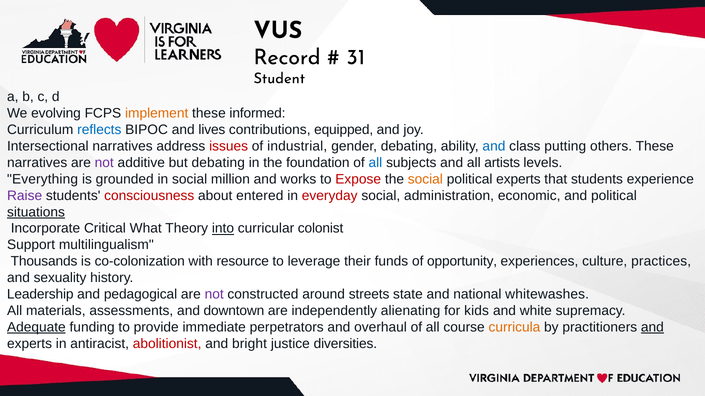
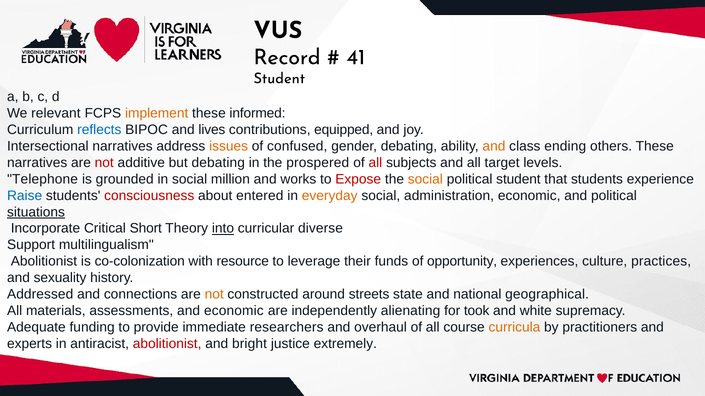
31: 31 -> 41
evolving: evolving -> relevant
issues colour: red -> orange
industrial: industrial -> confused
and at (494, 146) colour: blue -> orange
putting: putting -> ending
not at (104, 163) colour: purple -> red
foundation: foundation -> prospered
all at (375, 163) colour: blue -> red
artists: artists -> target
Everything: Everything -> Telephone
political experts: experts -> student
Raise colour: purple -> blue
everyday colour: red -> orange
What: What -> Short
colonist: colonist -> diverse
Thousands at (44, 262): Thousands -> Abolitionist
Leadership: Leadership -> Addressed
pedagogical: pedagogical -> connections
not at (214, 295) colour: purple -> orange
whitewashes: whitewashes -> geographical
and downtown: downtown -> economic
kids: kids -> took
Adequate underline: present -> none
perpetrators: perpetrators -> researchers
and at (652, 328) underline: present -> none
diversities: diversities -> extremely
